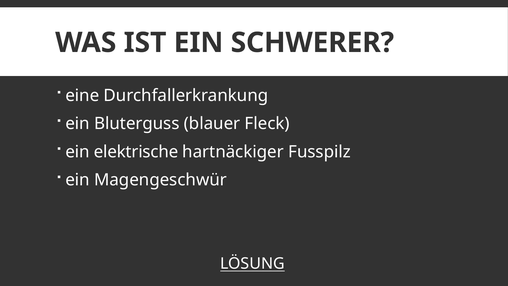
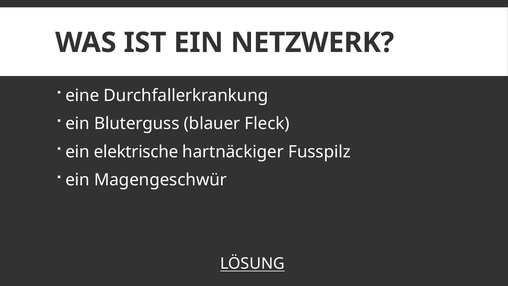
SCHWERER: SCHWERER -> NETZWERK
